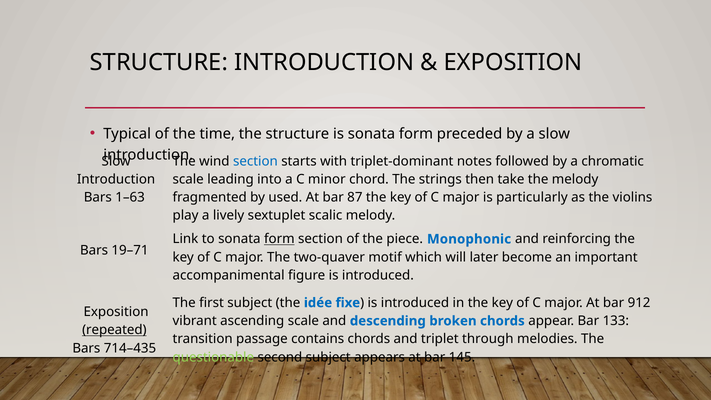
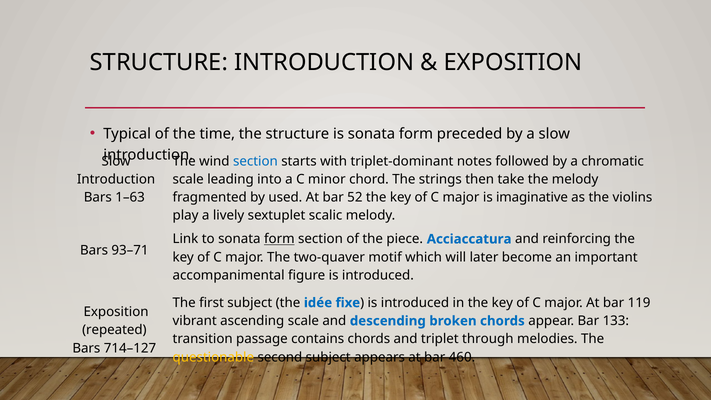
87: 87 -> 52
particularly: particularly -> imaginative
Monophonic: Monophonic -> Acciaccatura
19–71: 19–71 -> 93–71
912: 912 -> 119
repeated underline: present -> none
714–435: 714–435 -> 714–127
questionable colour: light green -> yellow
145: 145 -> 460
